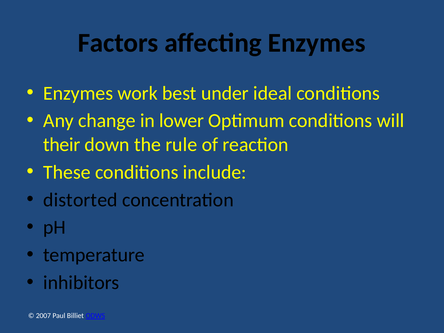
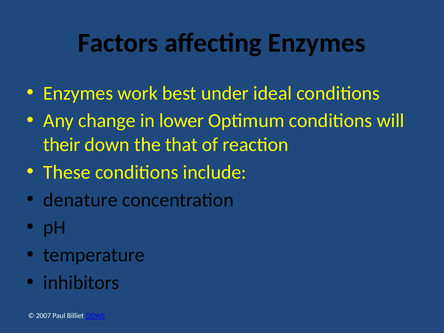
rule: rule -> that
distorted: distorted -> denature
